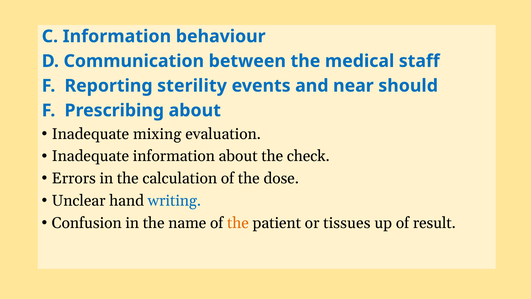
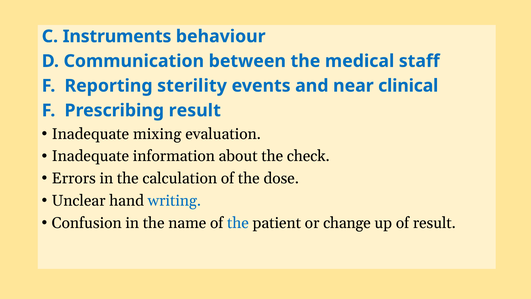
C Information: Information -> Instruments
should: should -> clinical
Prescribing about: about -> result
the at (238, 223) colour: orange -> blue
tissues: tissues -> change
